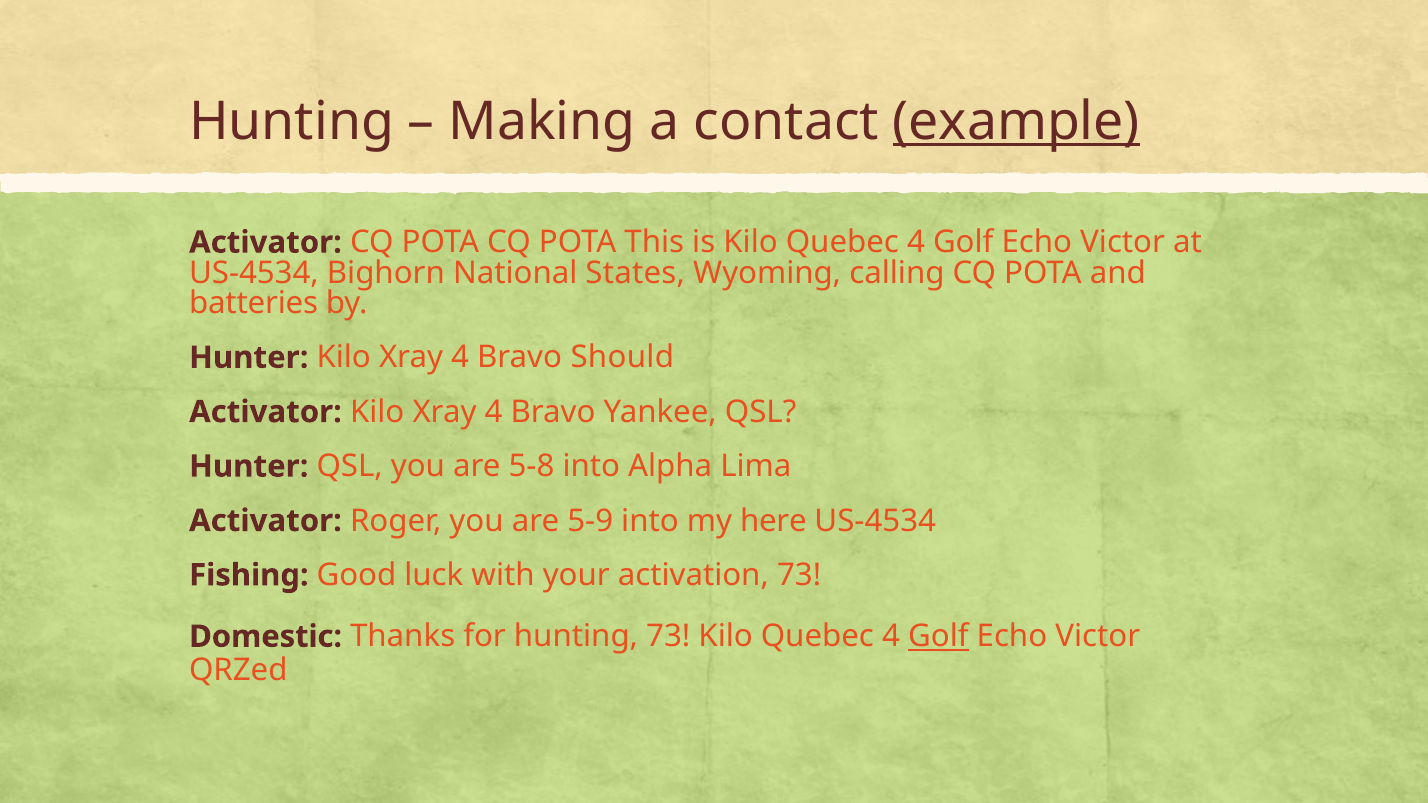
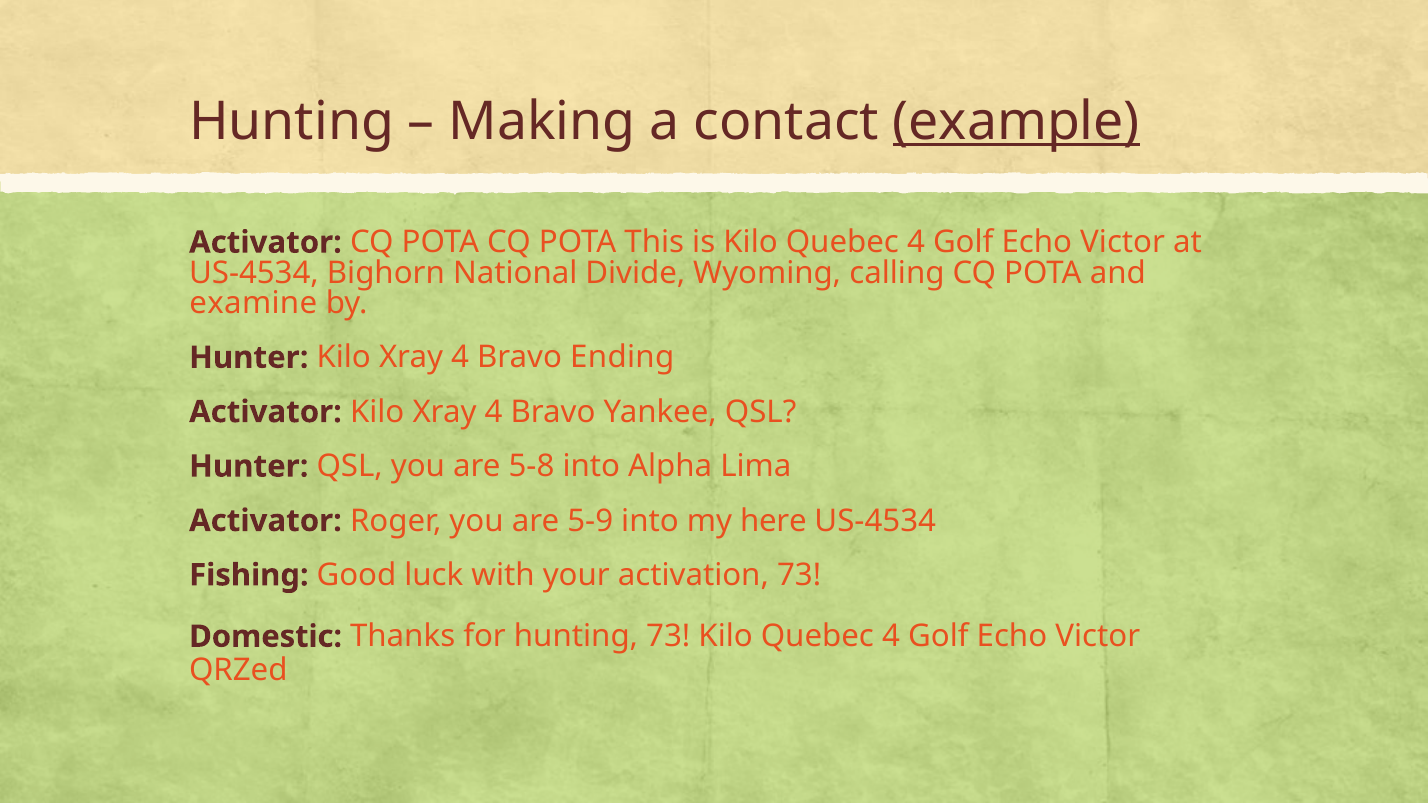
States: States -> Divide
batteries: batteries -> examine
Should: Should -> Ending
Golf at (938, 637) underline: present -> none
